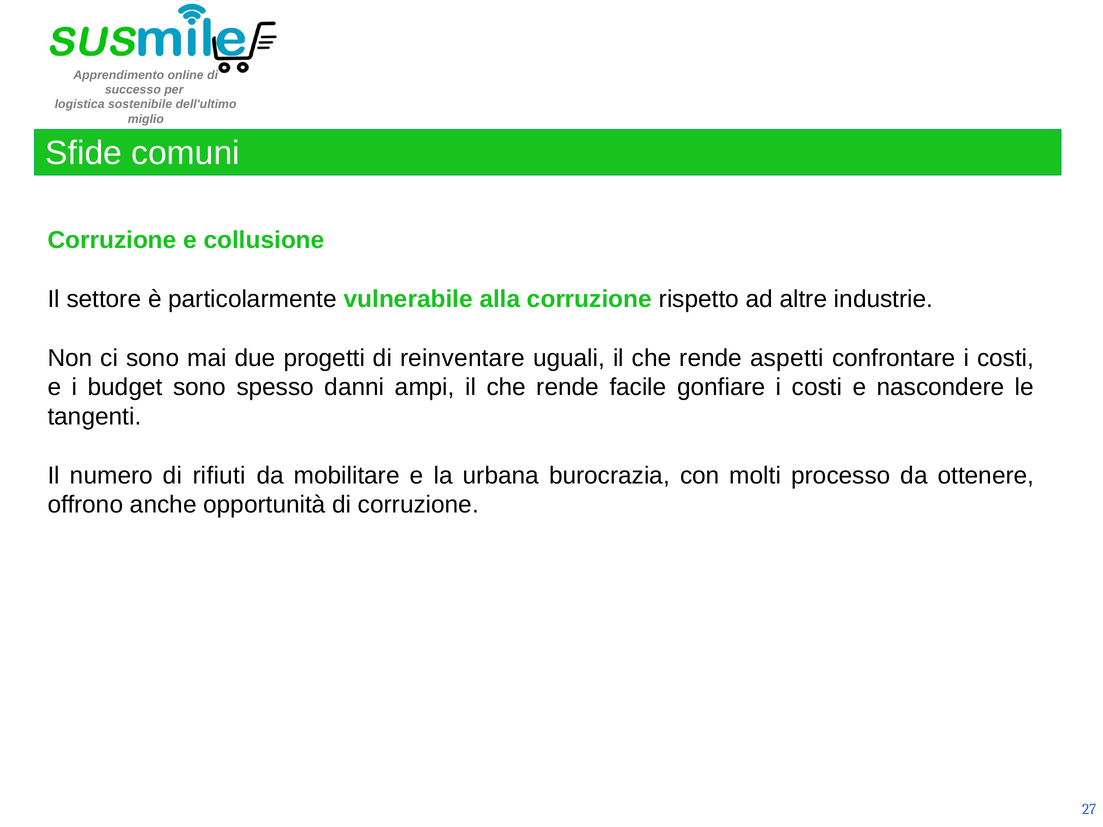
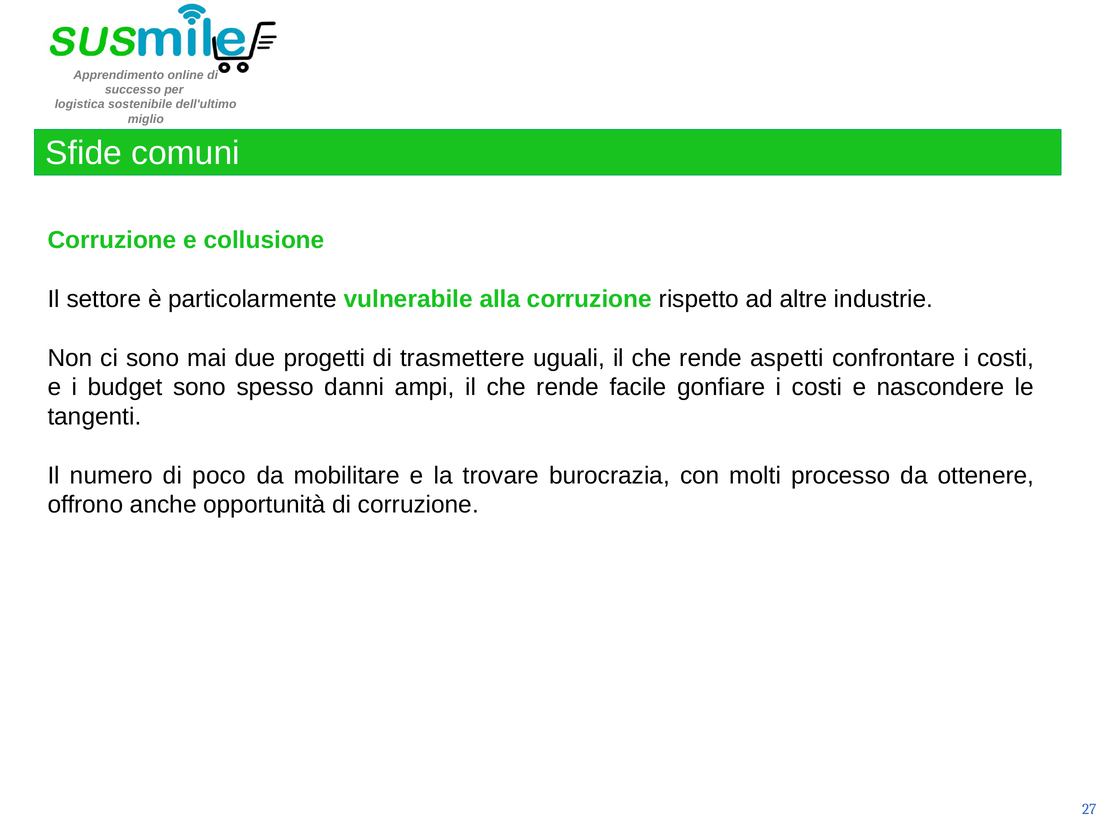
reinventare: reinventare -> trasmettere
rifiuti: rifiuti -> poco
urbana: urbana -> trovare
